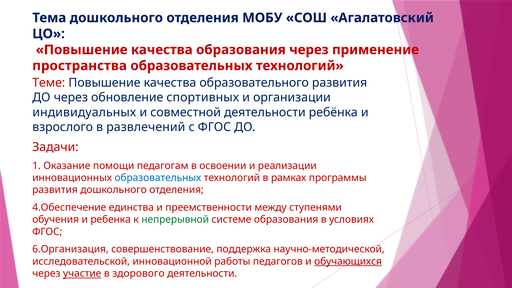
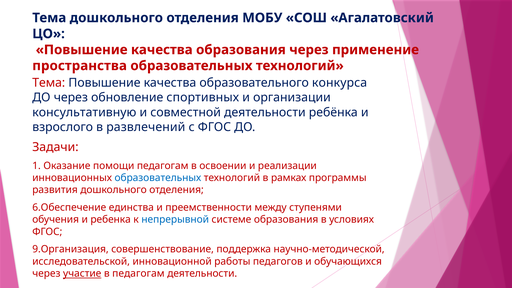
Теме at (49, 83): Теме -> Тема
образовательного развития: развития -> конкурса
индивидуальных: индивидуальных -> консультативную
4.Обеспечение: 4.Обеспечение -> 6.Обеспечение
непрерывной colour: green -> blue
6.Организация: 6.Организация -> 9.Организация
обучающихся underline: present -> none
в здорового: здорового -> педагогам
